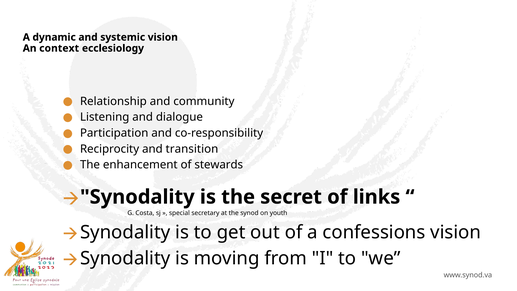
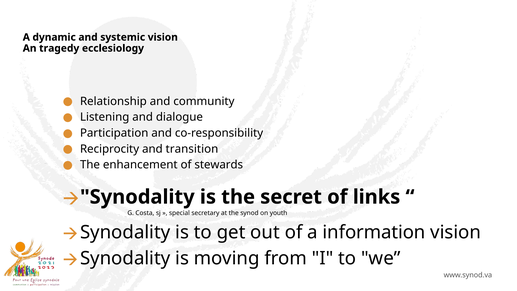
context: context -> tragedy
confessions: confessions -> information
